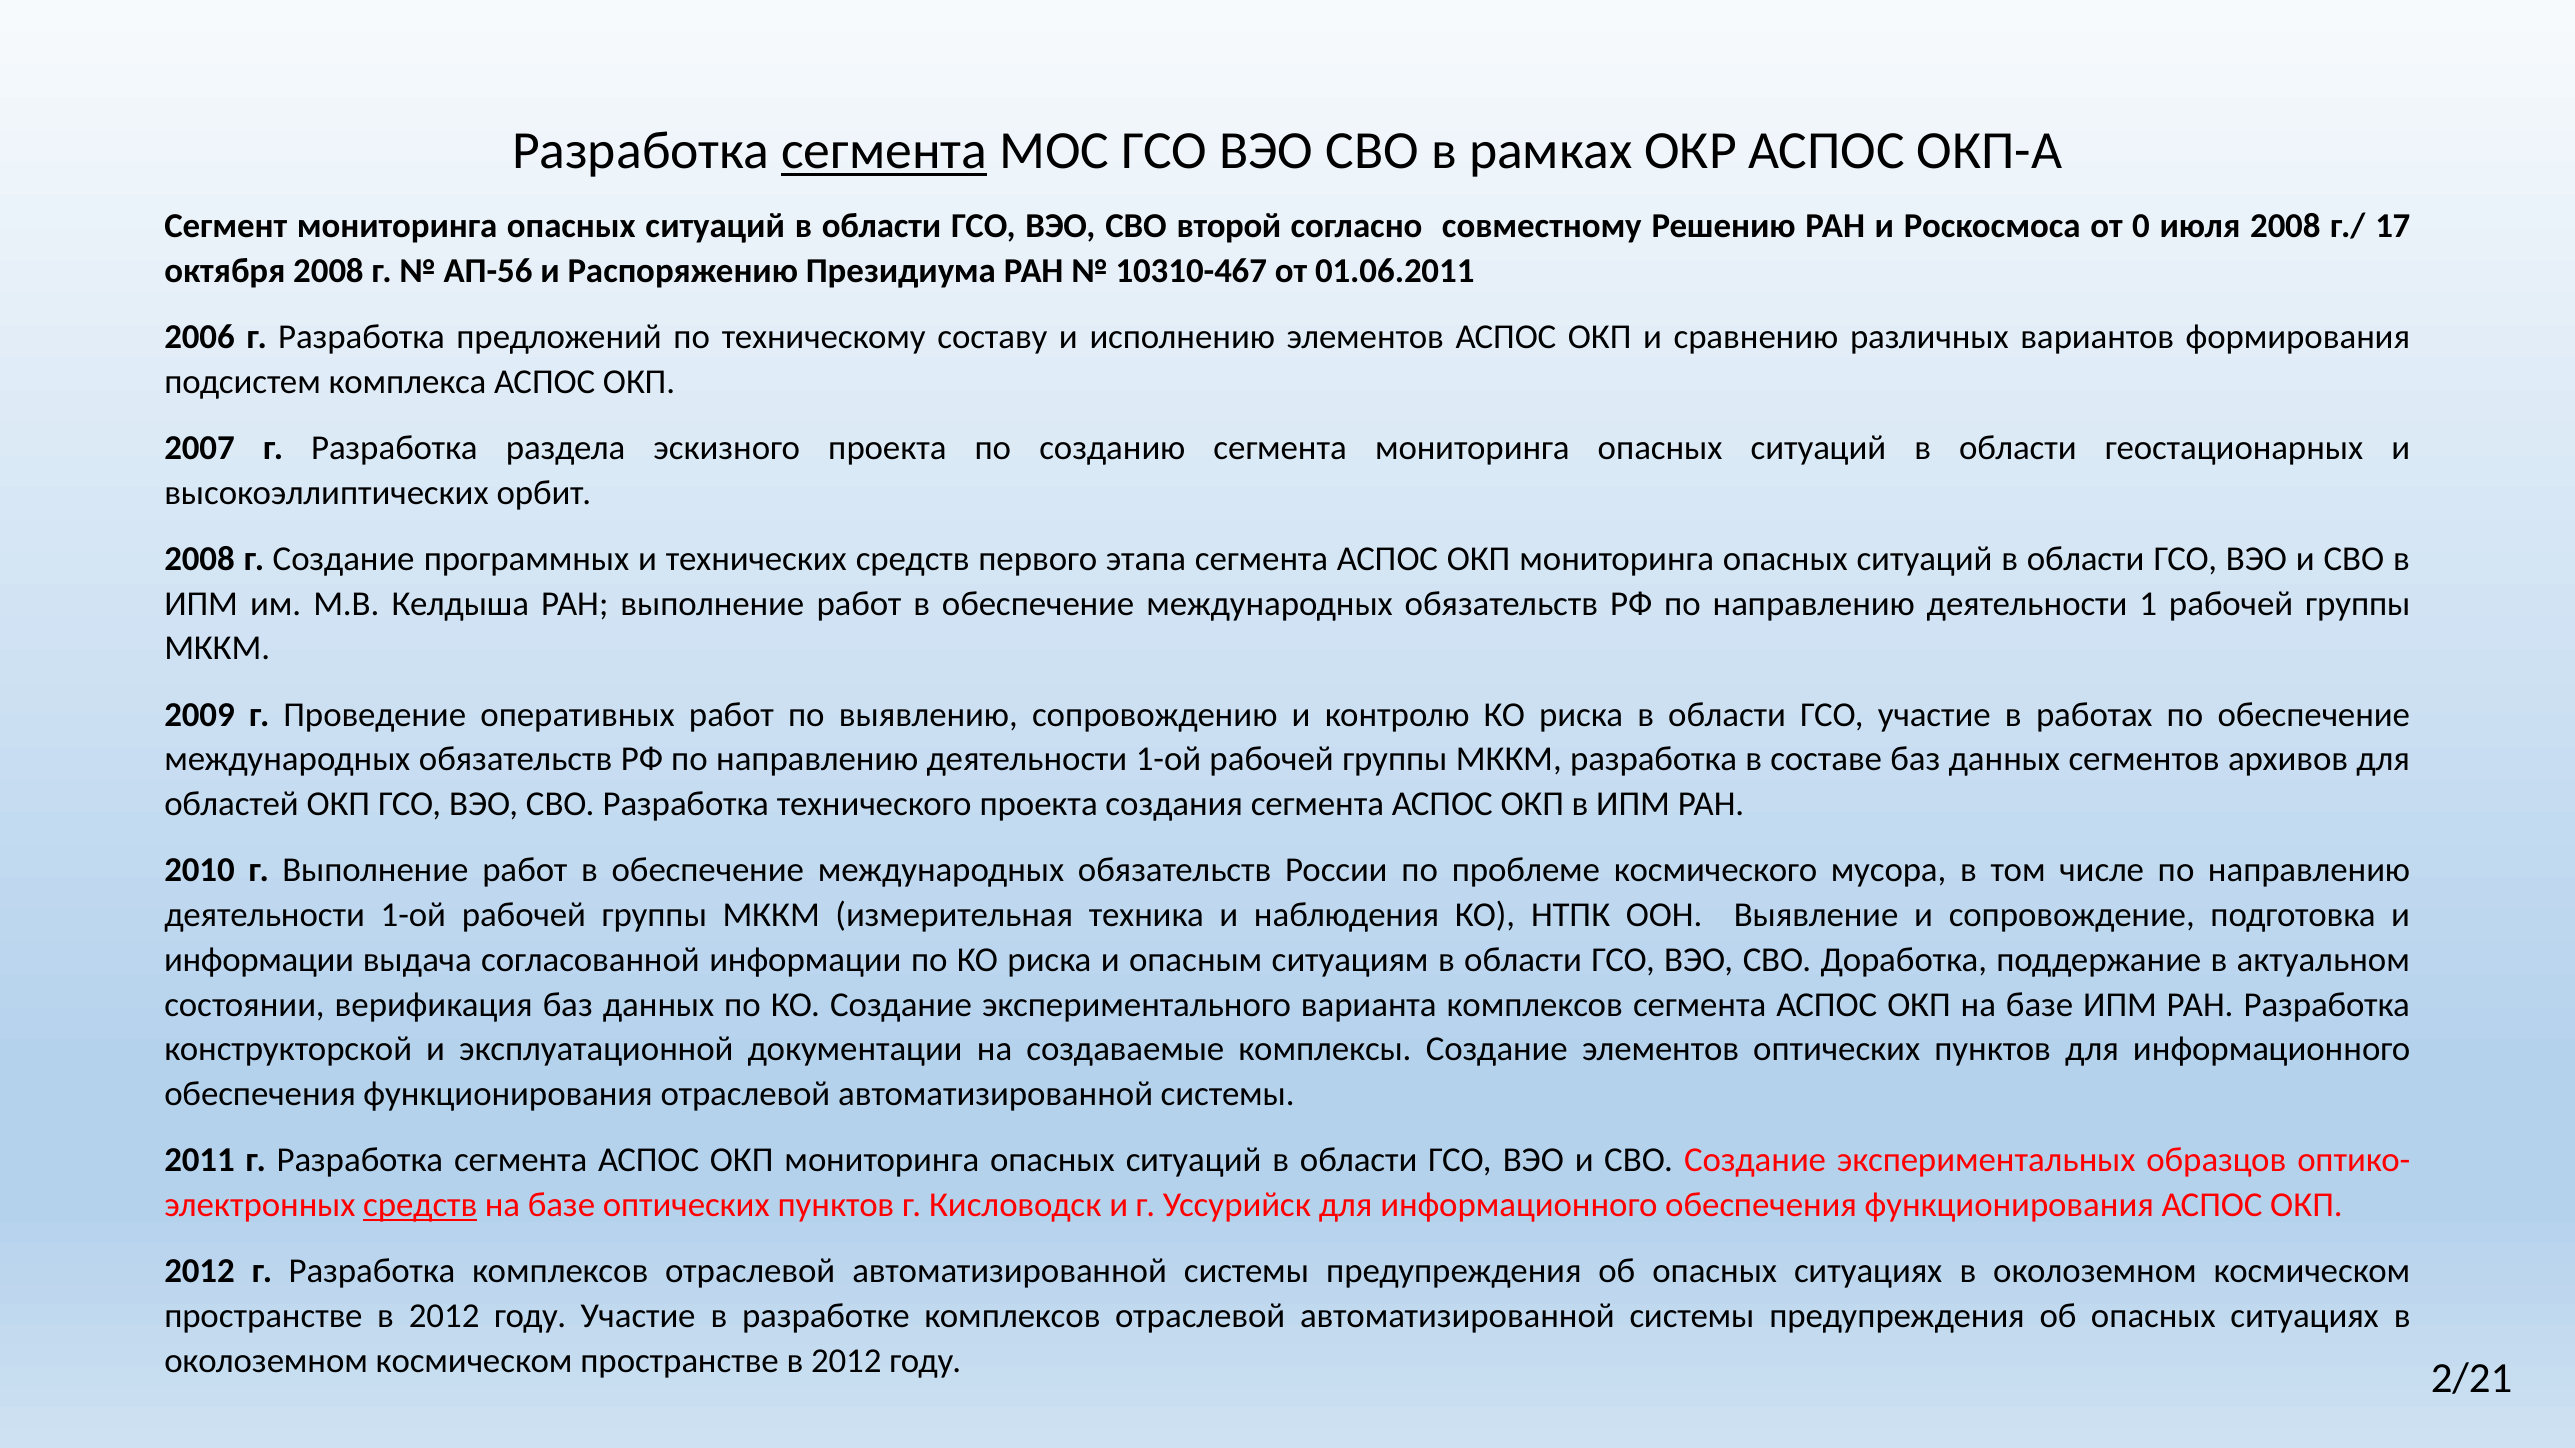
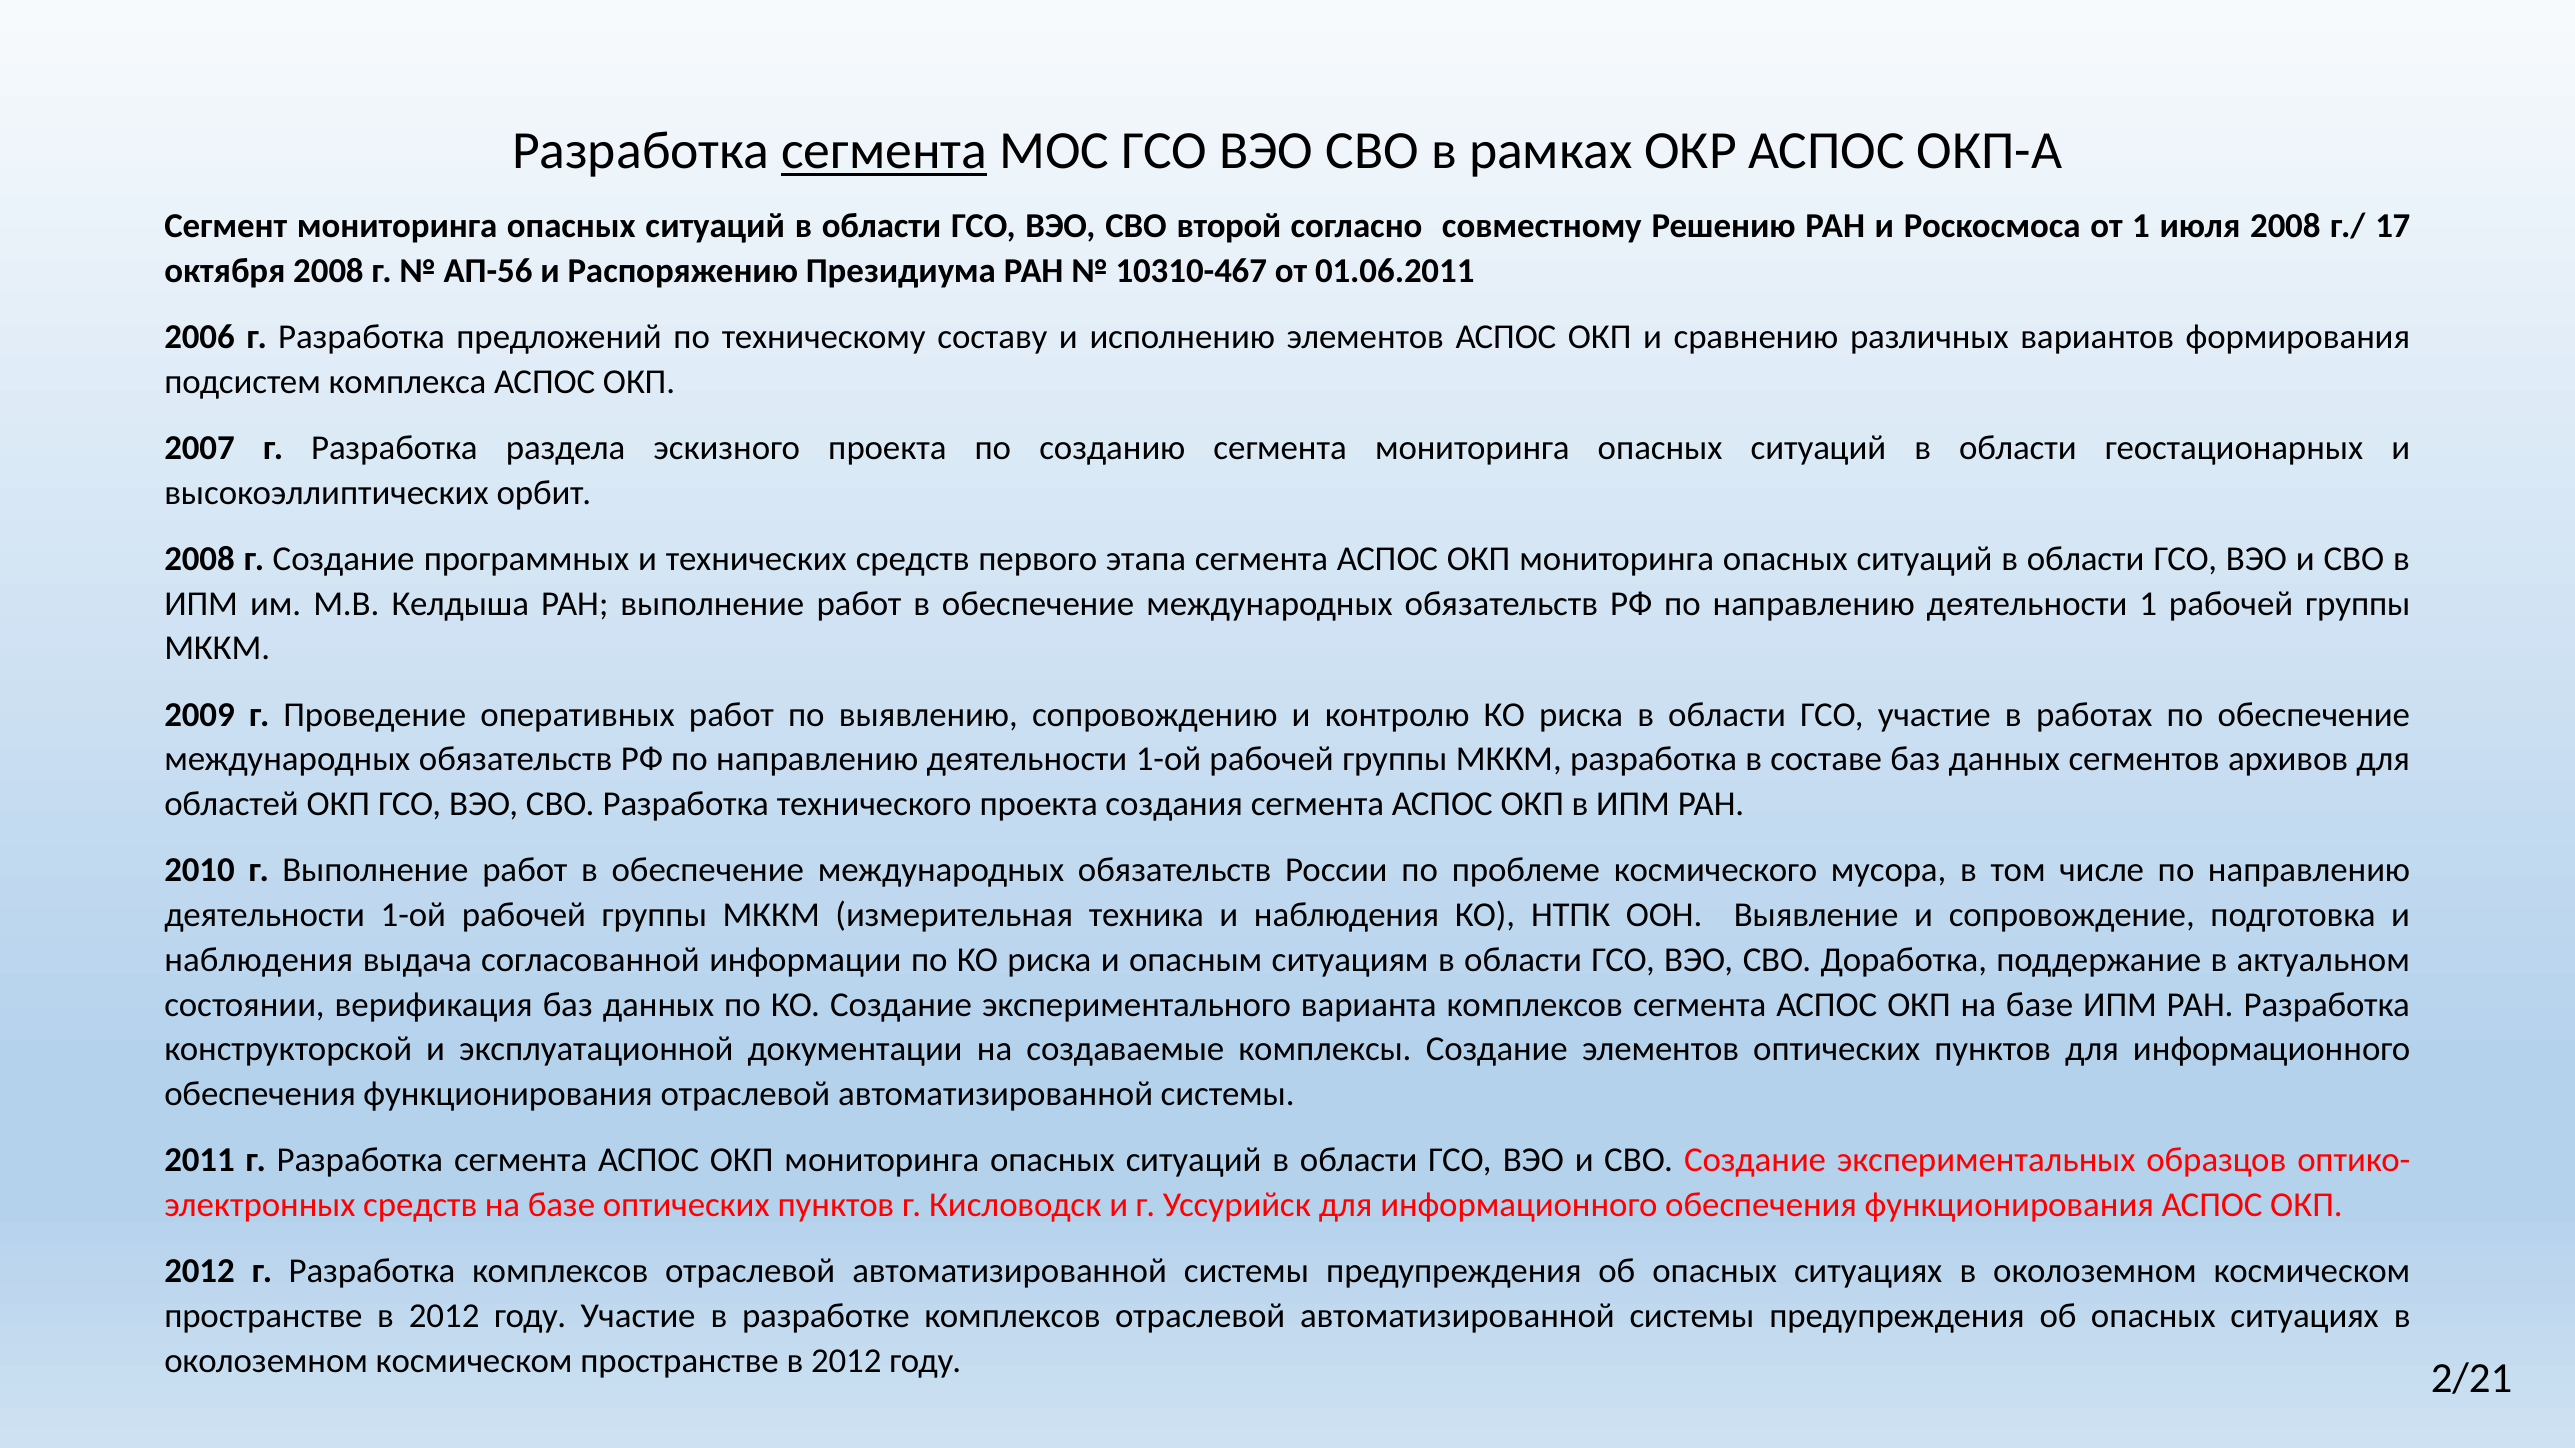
от 0: 0 -> 1
информации at (259, 960): информации -> наблюдения
средств at (420, 1205) underline: present -> none
